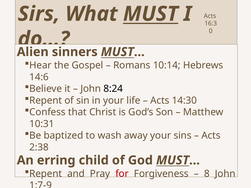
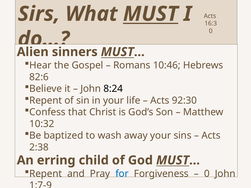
10:14: 10:14 -> 10:46
14:6: 14:6 -> 82:6
14:30: 14:30 -> 92:30
10:31: 10:31 -> 10:32
for colour: red -> blue
8 at (207, 174): 8 -> 0
